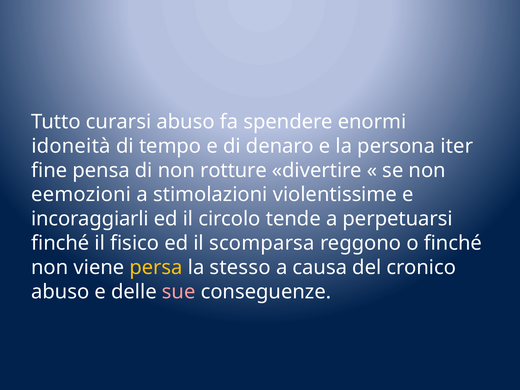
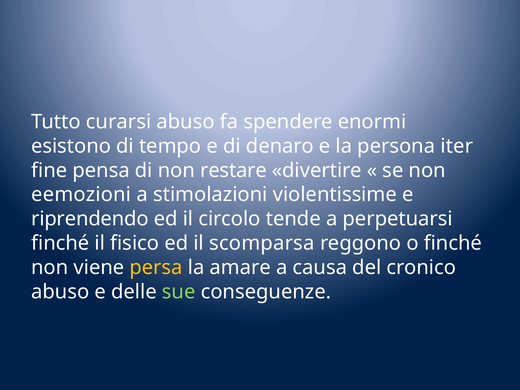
idoneità: idoneità -> esistono
rotture: rotture -> restare
incoraggiarli: incoraggiarli -> riprendendo
stesso: stesso -> amare
sue colour: pink -> light green
